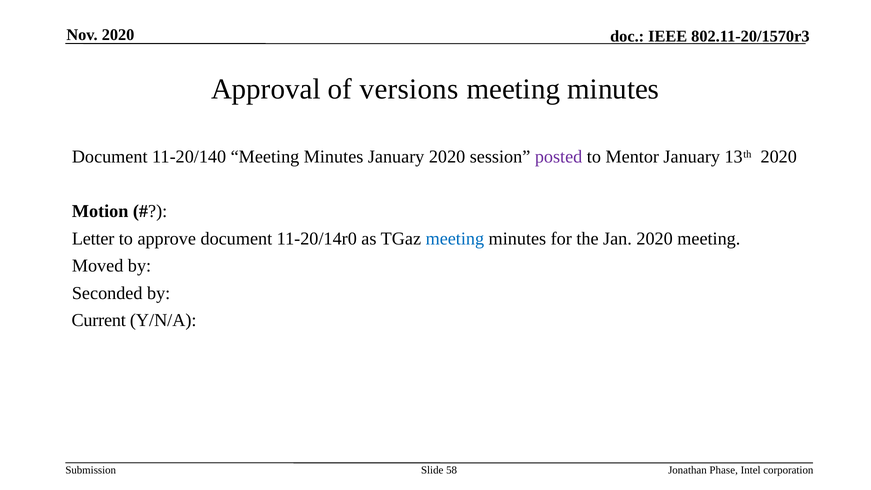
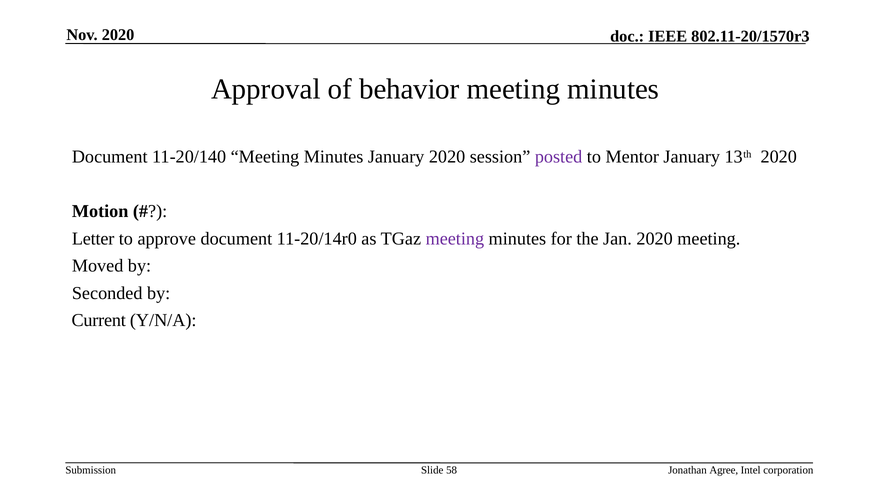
versions: versions -> behavior
meeting at (455, 239) colour: blue -> purple
Phase: Phase -> Agree
